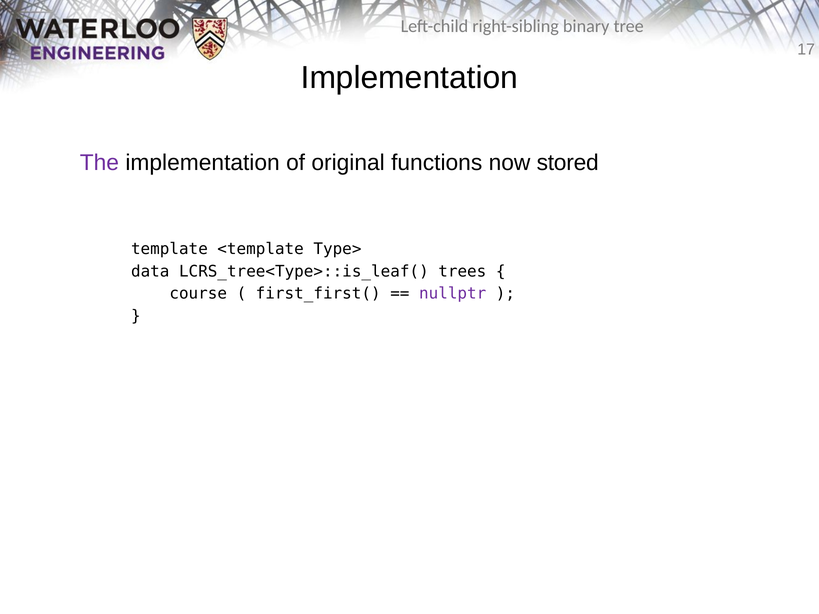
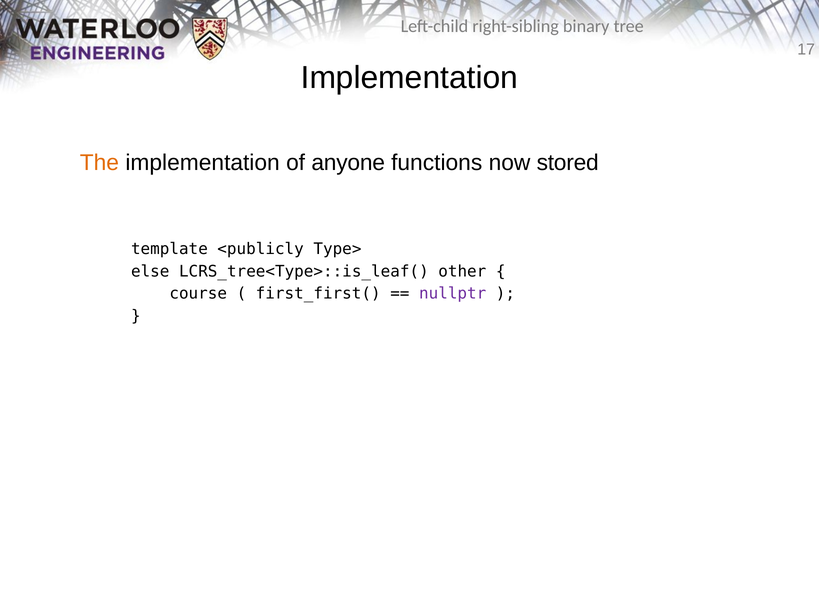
The colour: purple -> orange
original: original -> anyone
<template: <template -> <publicly
data: data -> else
trees: trees -> other
